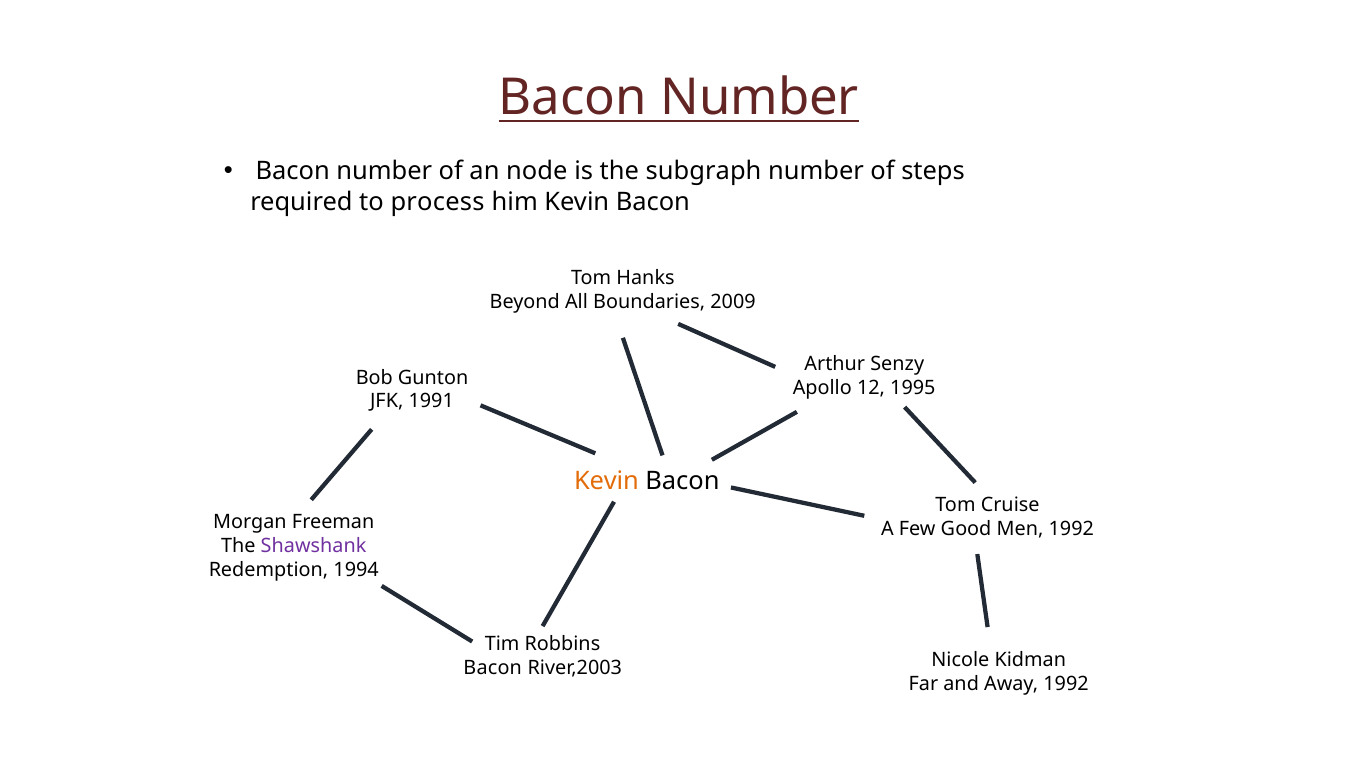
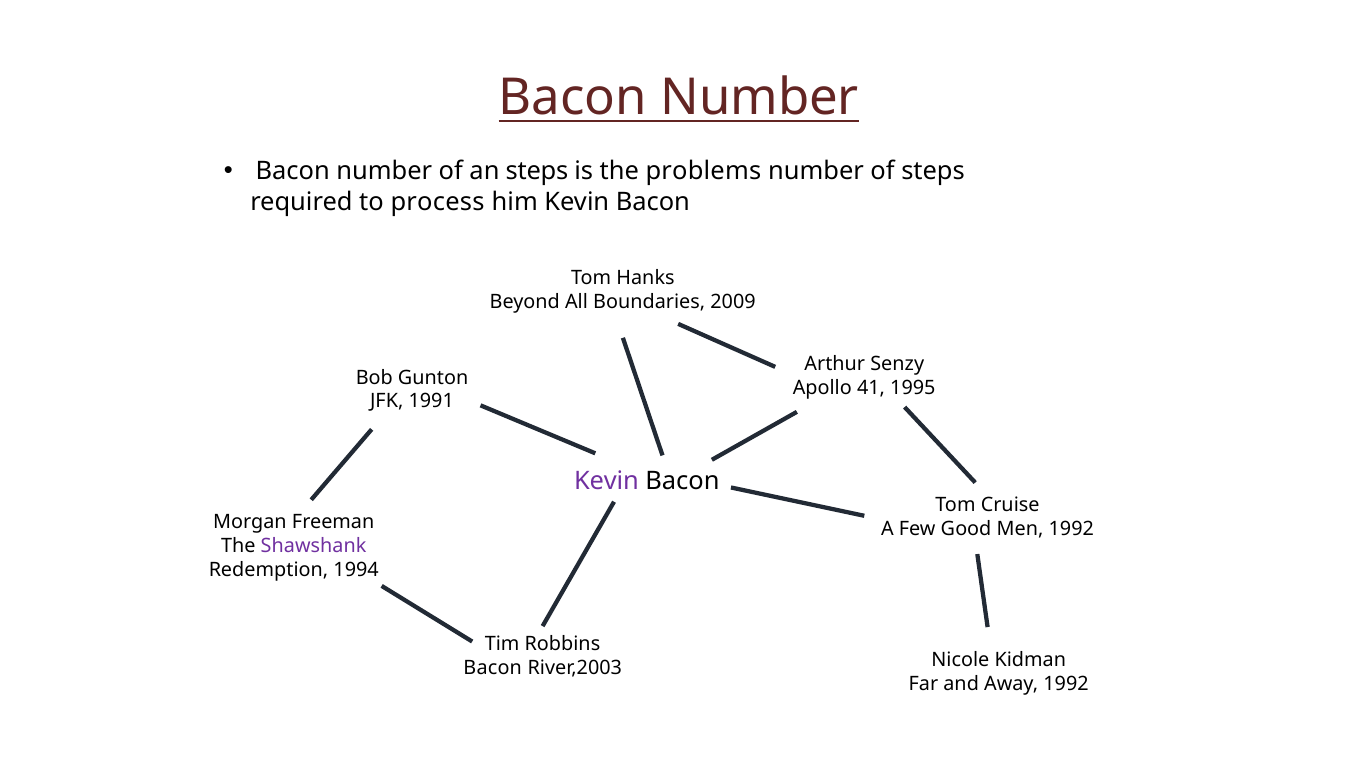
an node: node -> steps
subgraph: subgraph -> problems
12: 12 -> 41
Kevin at (606, 481) colour: orange -> purple
